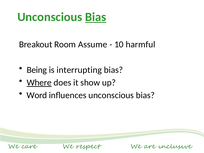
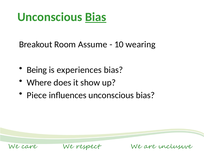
harmful: harmful -> wearing
interrupting: interrupting -> experiences
Where underline: present -> none
Word: Word -> Piece
